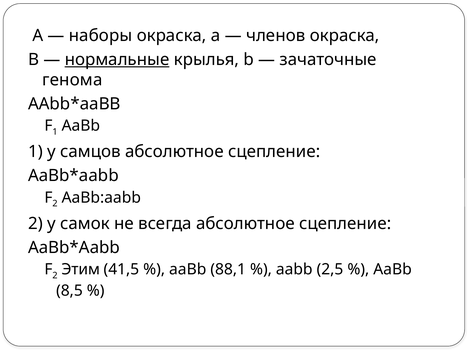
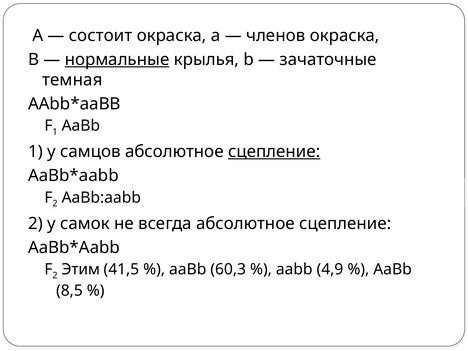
наборы: наборы -> состоит
генома: генома -> темная
сцепление at (274, 152) underline: none -> present
88,1: 88,1 -> 60,3
2,5: 2,5 -> 4,9
